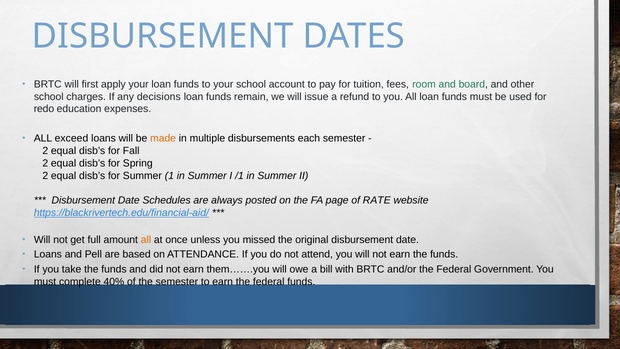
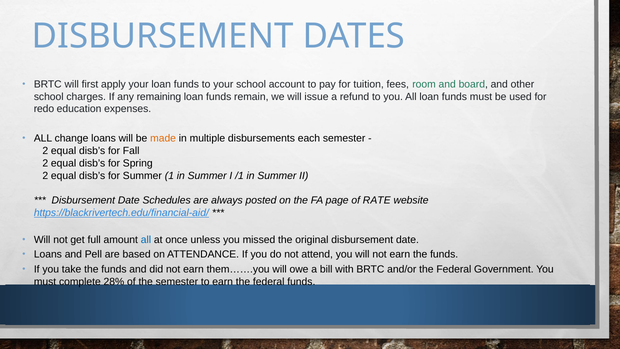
decisions: decisions -> remaining
exceed: exceed -> change
all at (146, 240) colour: orange -> blue
40%: 40% -> 28%
